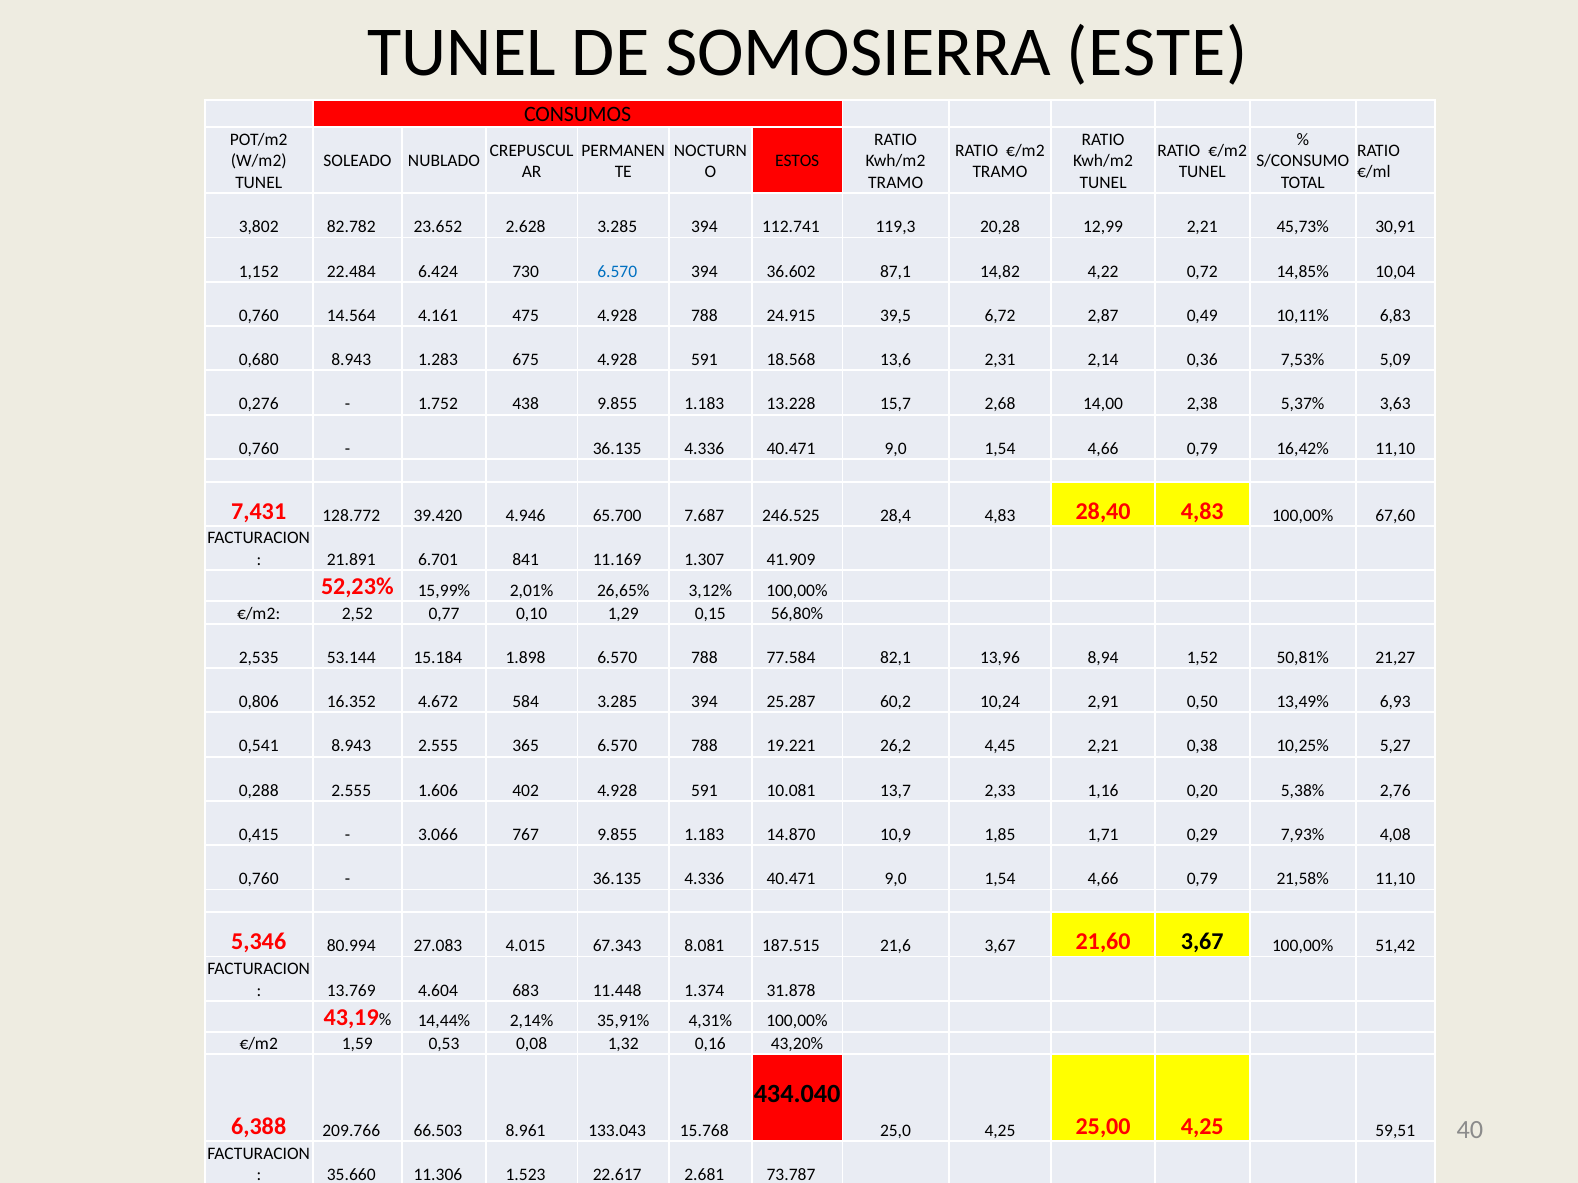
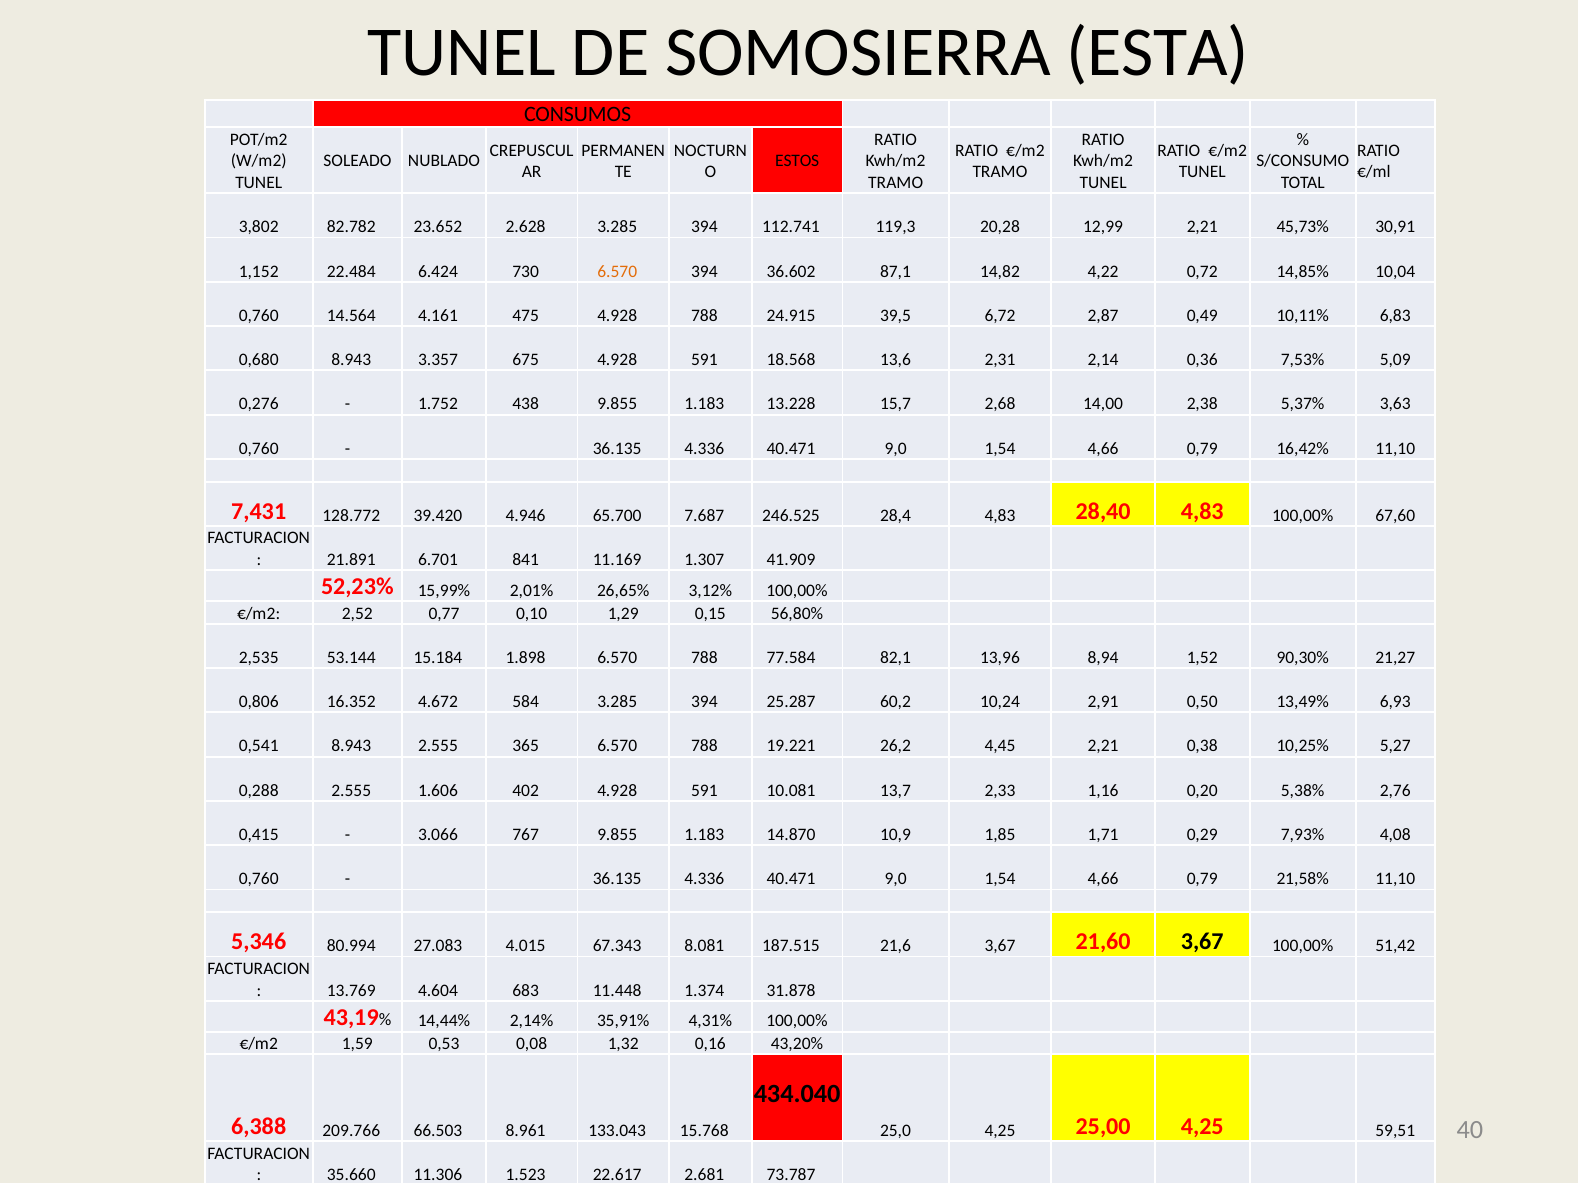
ESTE: ESTE -> ESTA
6.570 at (617, 271) colour: blue -> orange
1.283: 1.283 -> 3.357
50,81%: 50,81% -> 90,30%
